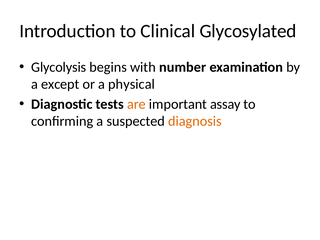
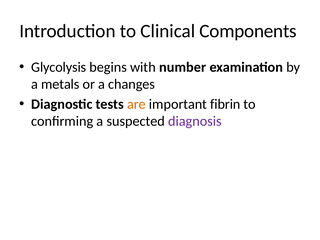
Glycosylated: Glycosylated -> Components
except: except -> metals
physical: physical -> changes
assay: assay -> fibrin
diagnosis colour: orange -> purple
